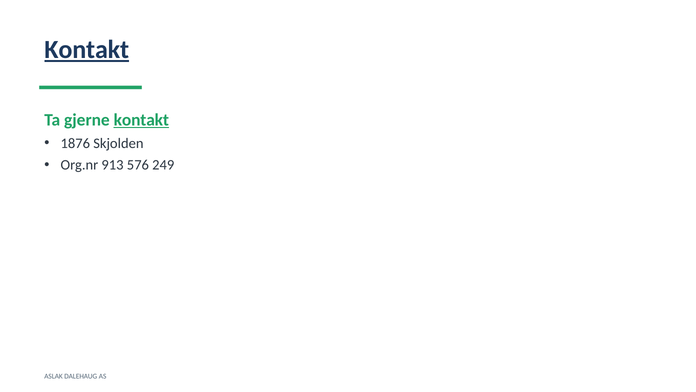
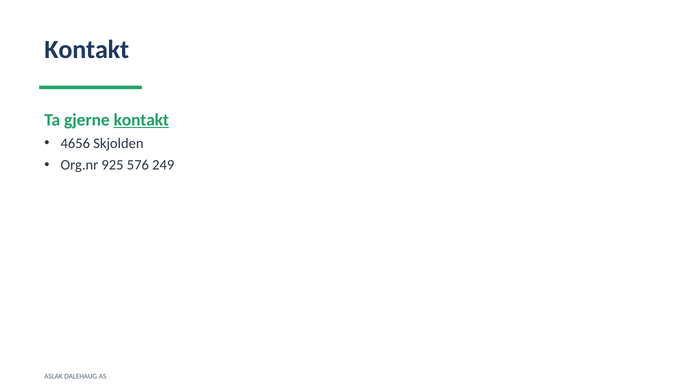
Kontakt at (87, 50) underline: present -> none
1876: 1876 -> 4656
913: 913 -> 925
